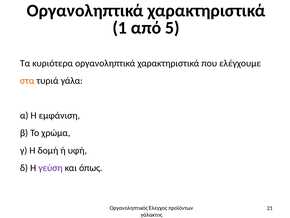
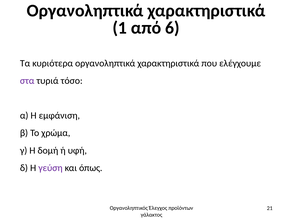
5: 5 -> 6
στα colour: orange -> purple
γάλα: γάλα -> τόσο
